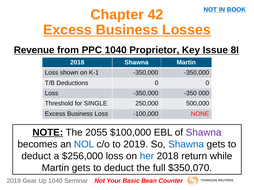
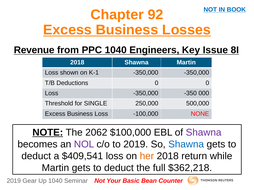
42: 42 -> 92
Proprietor: Proprietor -> Engineers
2055: 2055 -> 2062
NOL colour: blue -> purple
$256,000: $256,000 -> $409,541
her colour: blue -> orange
$350,070: $350,070 -> $362,218
